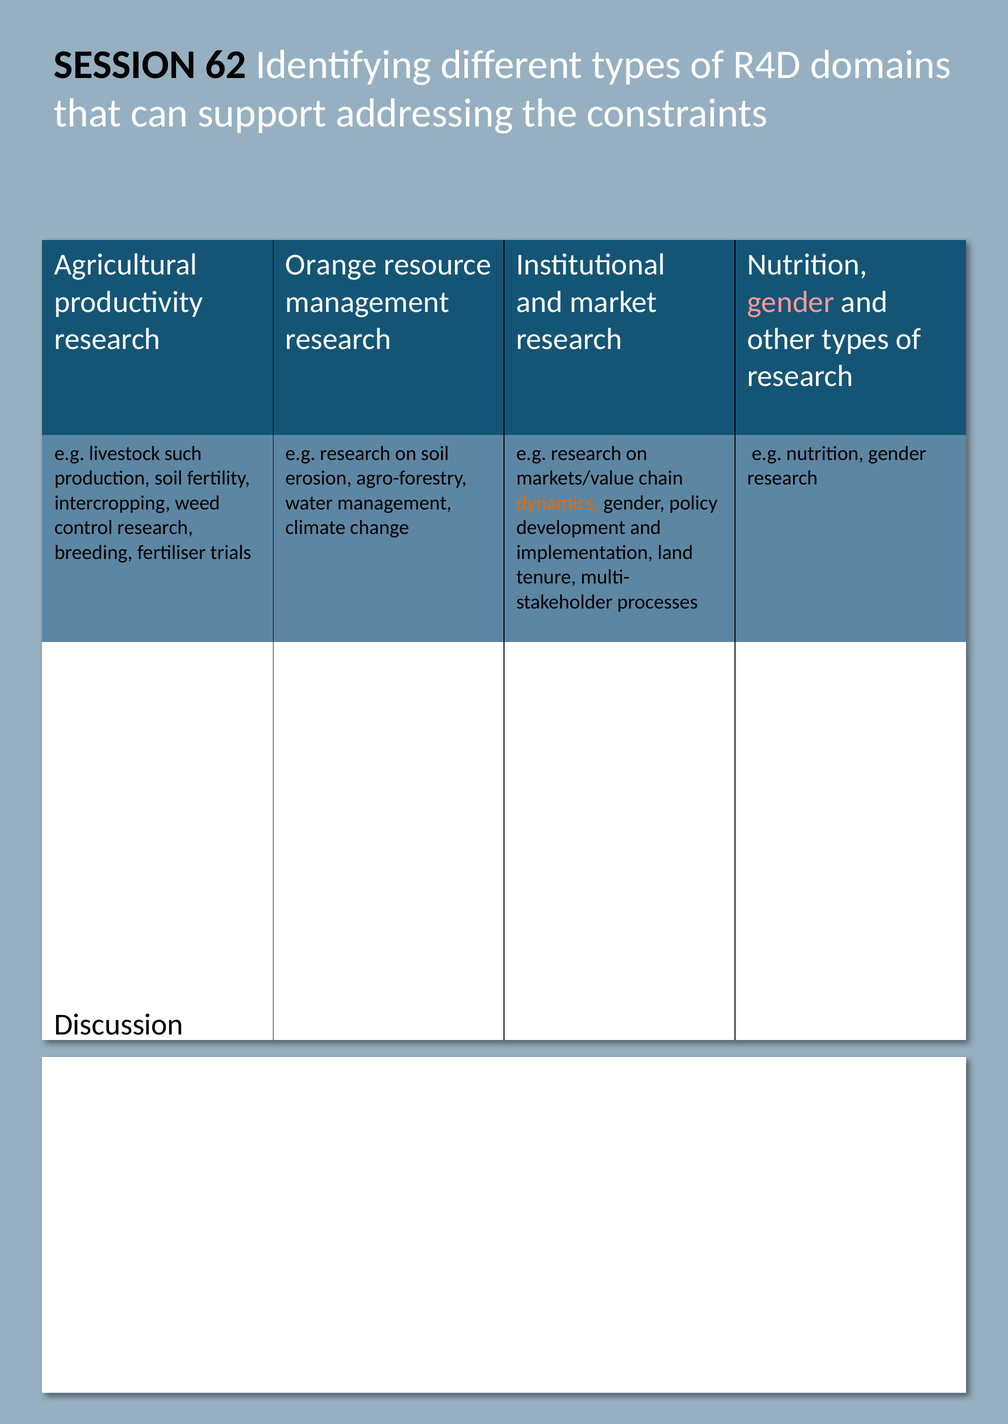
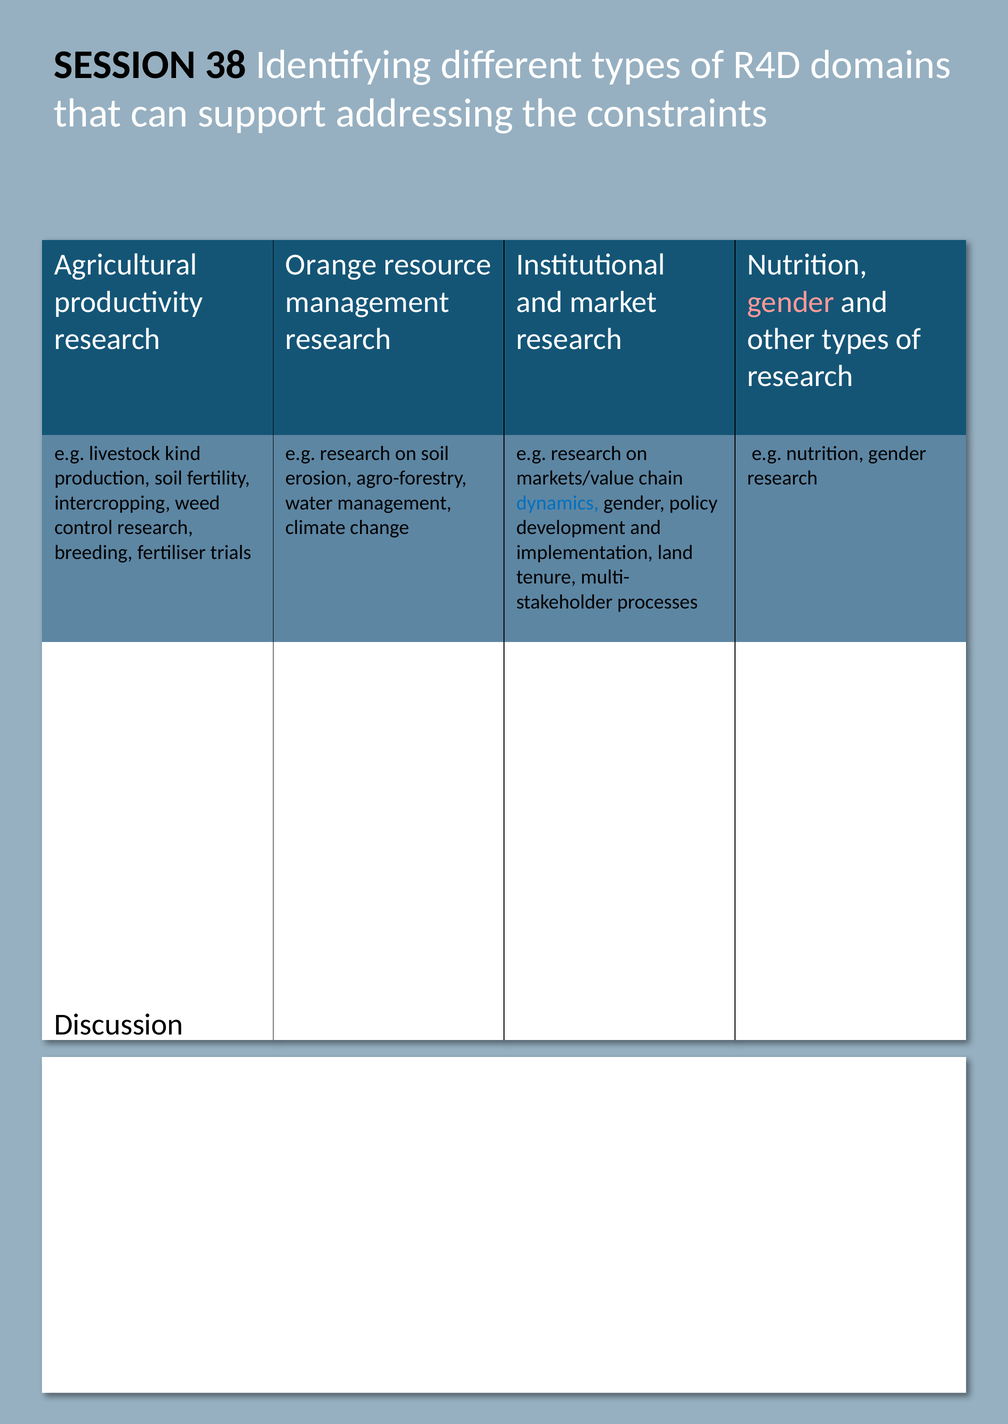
62: 62 -> 38
such: such -> kind
dynamics colour: orange -> blue
